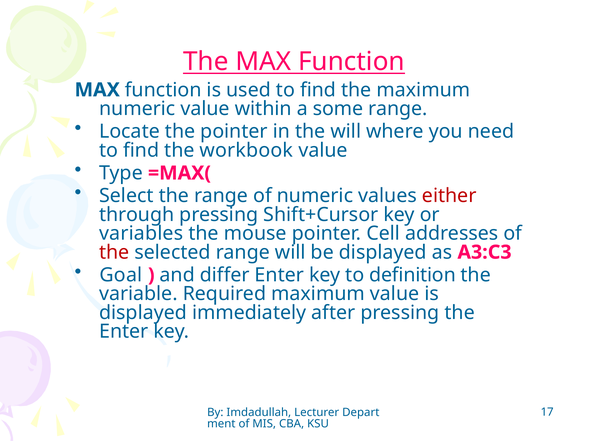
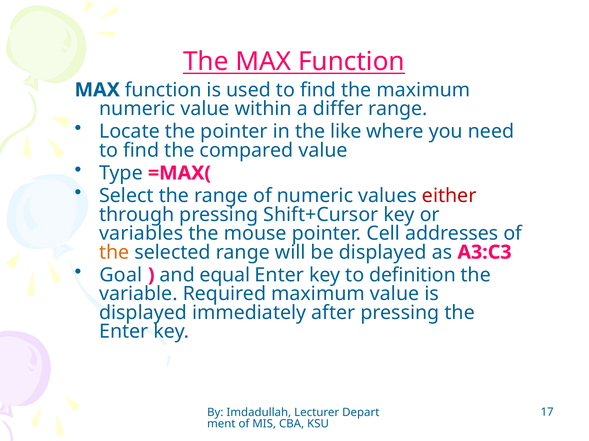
some: some -> differ
the will: will -> like
workbook: workbook -> compared
the at (114, 253) colour: red -> orange
differ: differ -> equal
